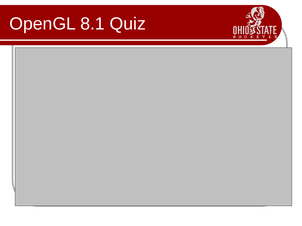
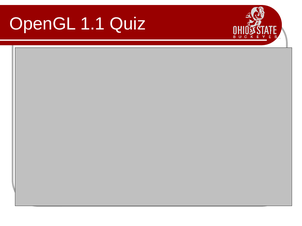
8.1: 8.1 -> 1.1
